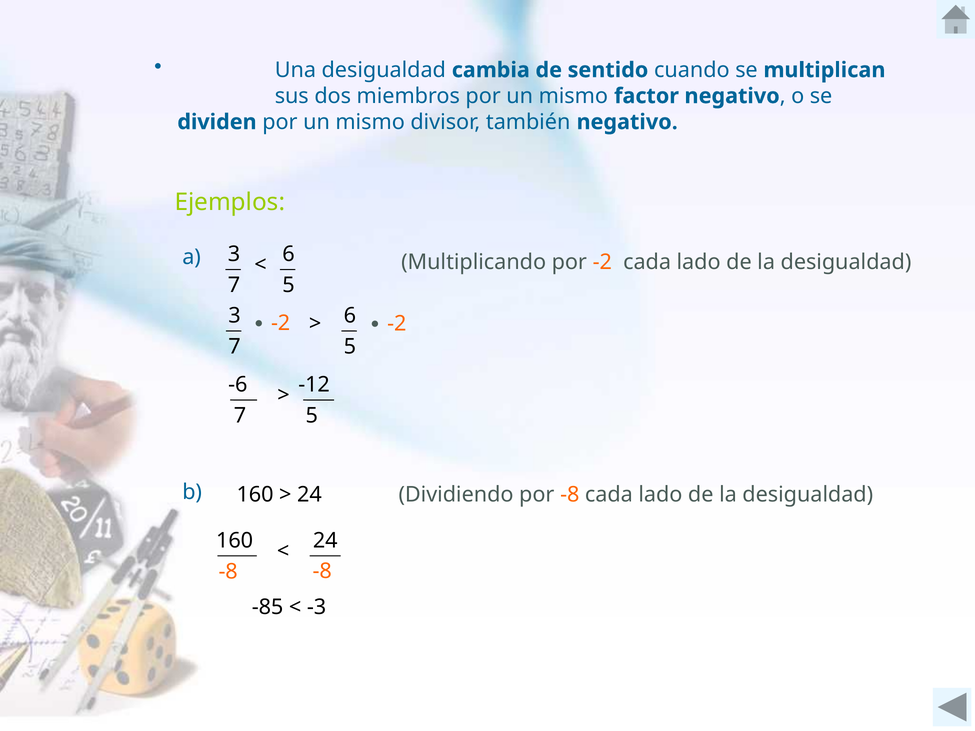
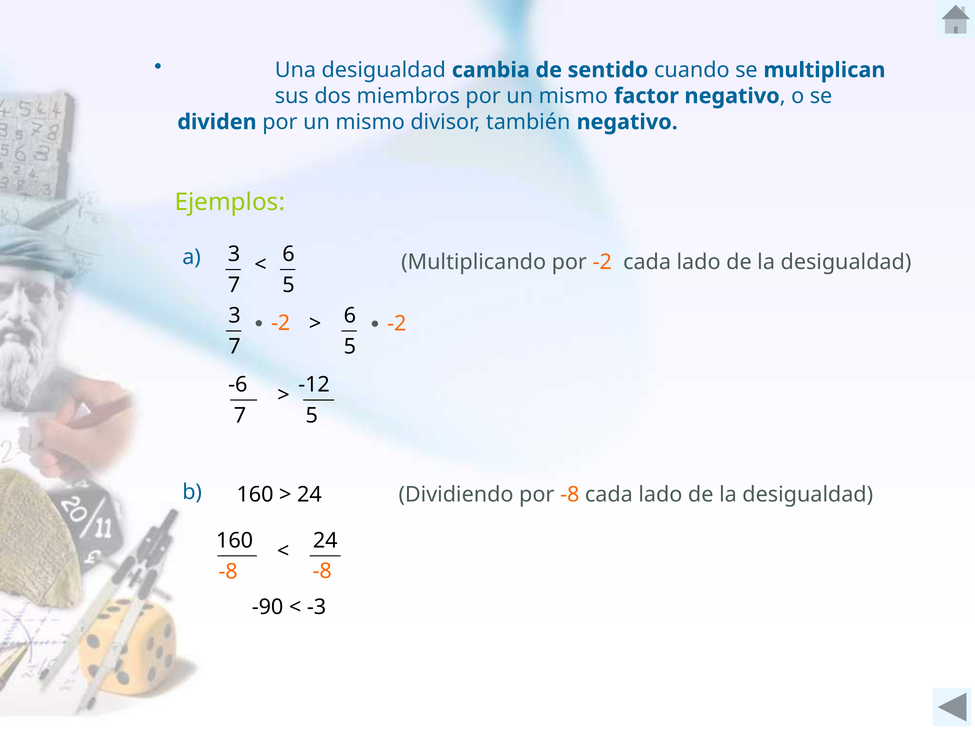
-85: -85 -> -90
